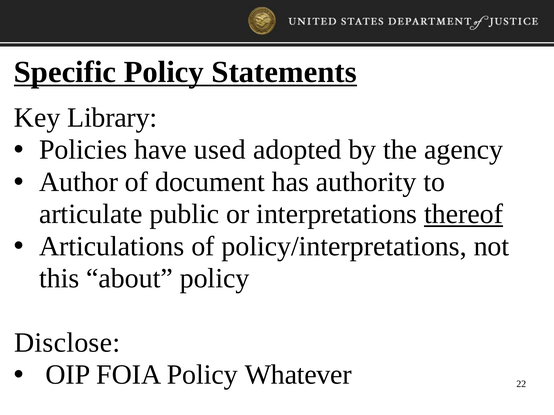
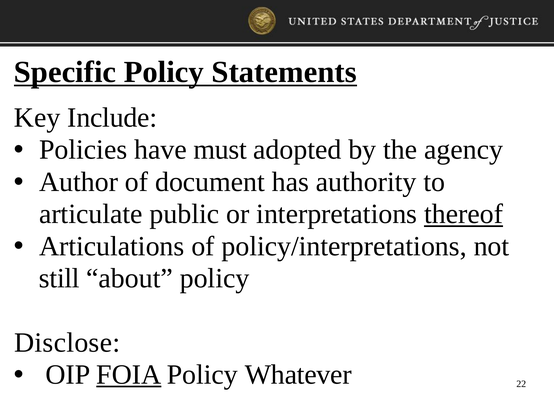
Library: Library -> Include
used: used -> must
this: this -> still
FOIA underline: none -> present
